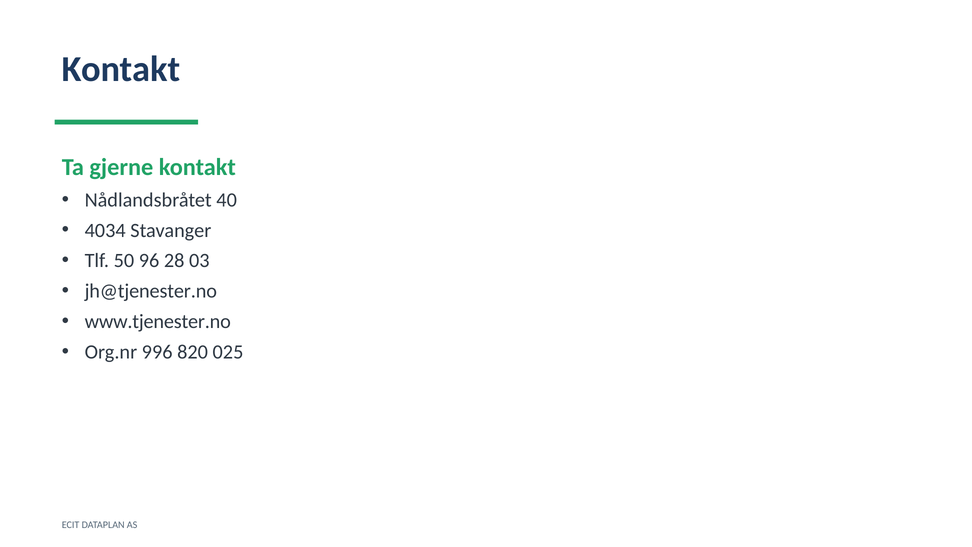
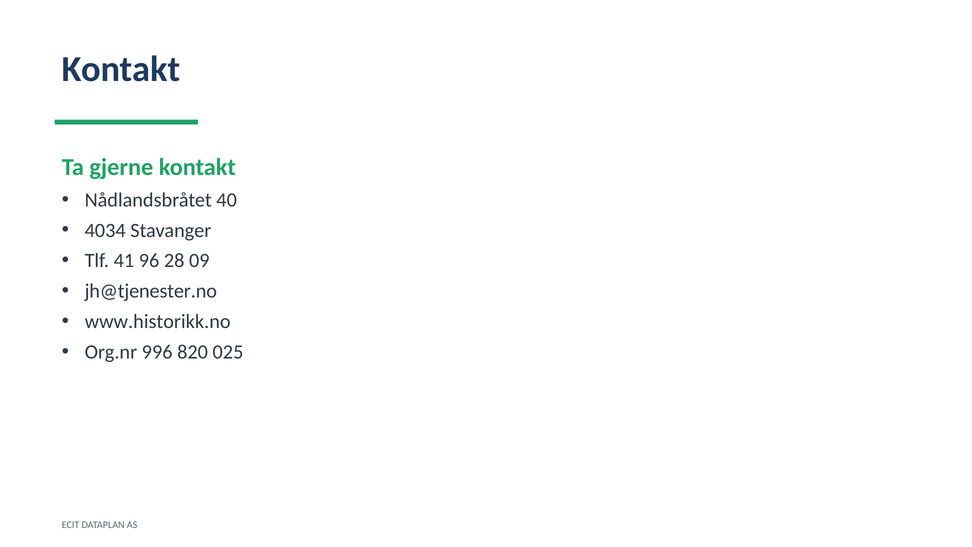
50: 50 -> 41
03: 03 -> 09
www.tjenester.no: www.tjenester.no -> www.historikk.no
